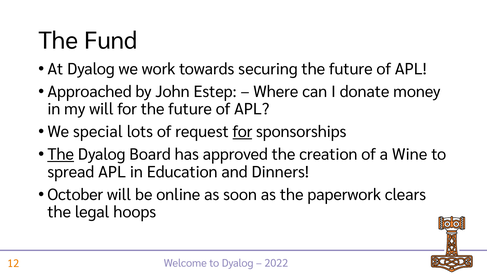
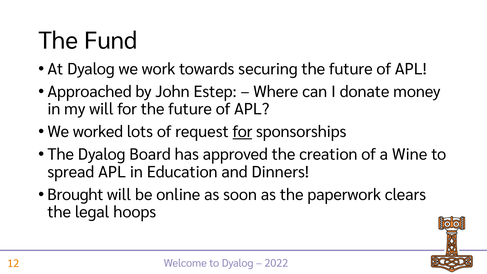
special: special -> worked
The at (61, 154) underline: present -> none
October: October -> Brought
